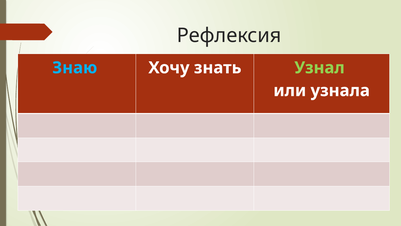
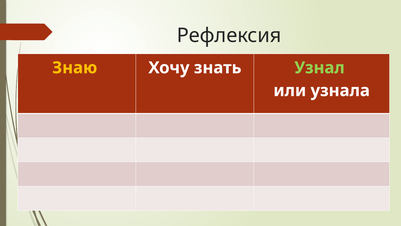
Знаю colour: light blue -> yellow
